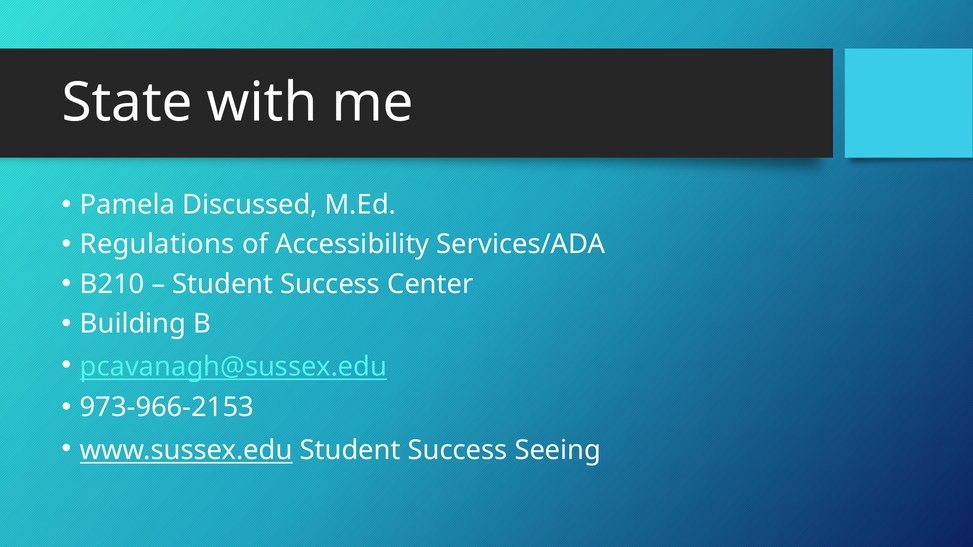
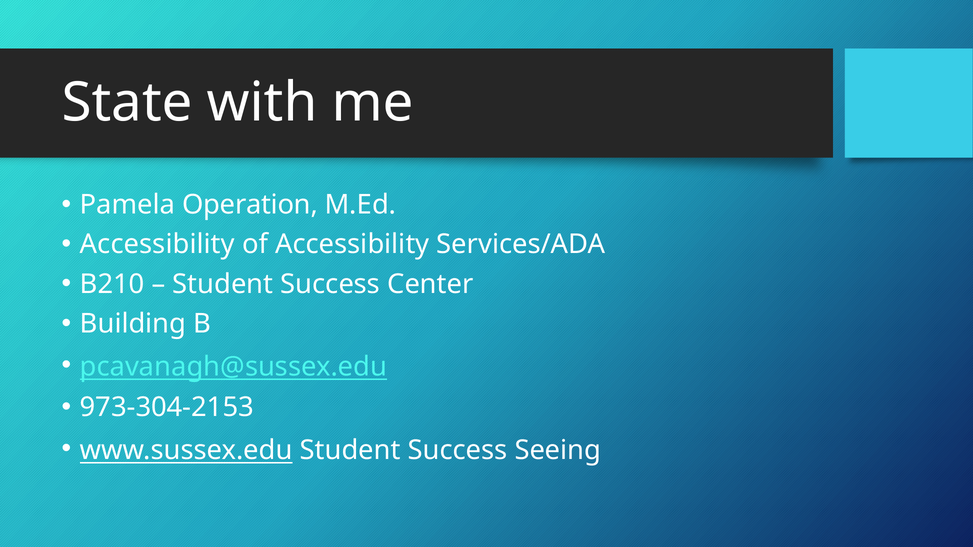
Discussed: Discussed -> Operation
Regulations at (157, 245): Regulations -> Accessibility
973-966-2153: 973-966-2153 -> 973-304-2153
